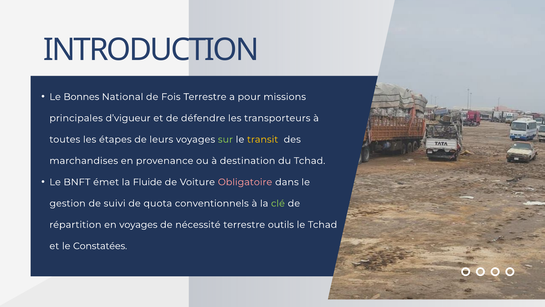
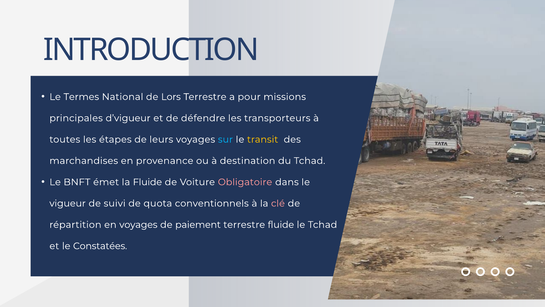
Bonnes: Bonnes -> Termes
Fois: Fois -> Lors
sur colour: light green -> light blue
gestion: gestion -> vigueur
clé colour: light green -> pink
nécessité: nécessité -> paiement
terrestre outils: outils -> fluide
